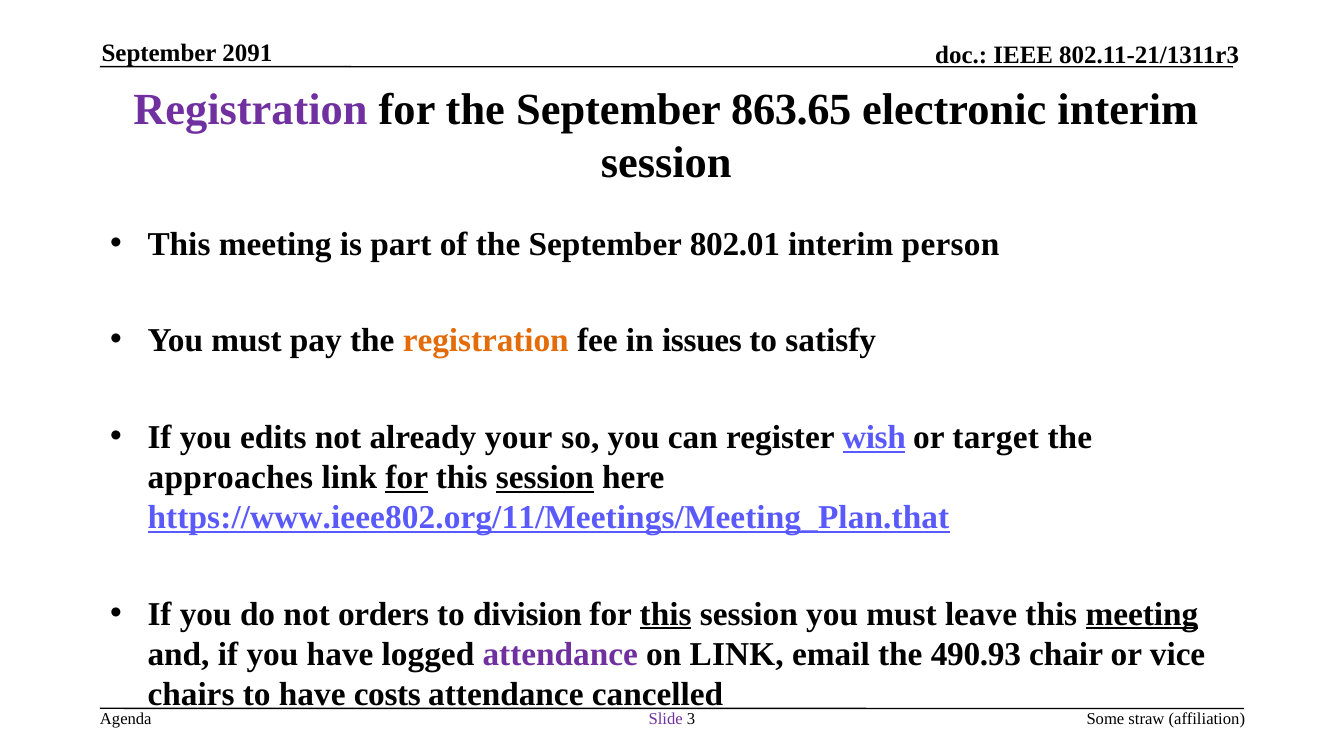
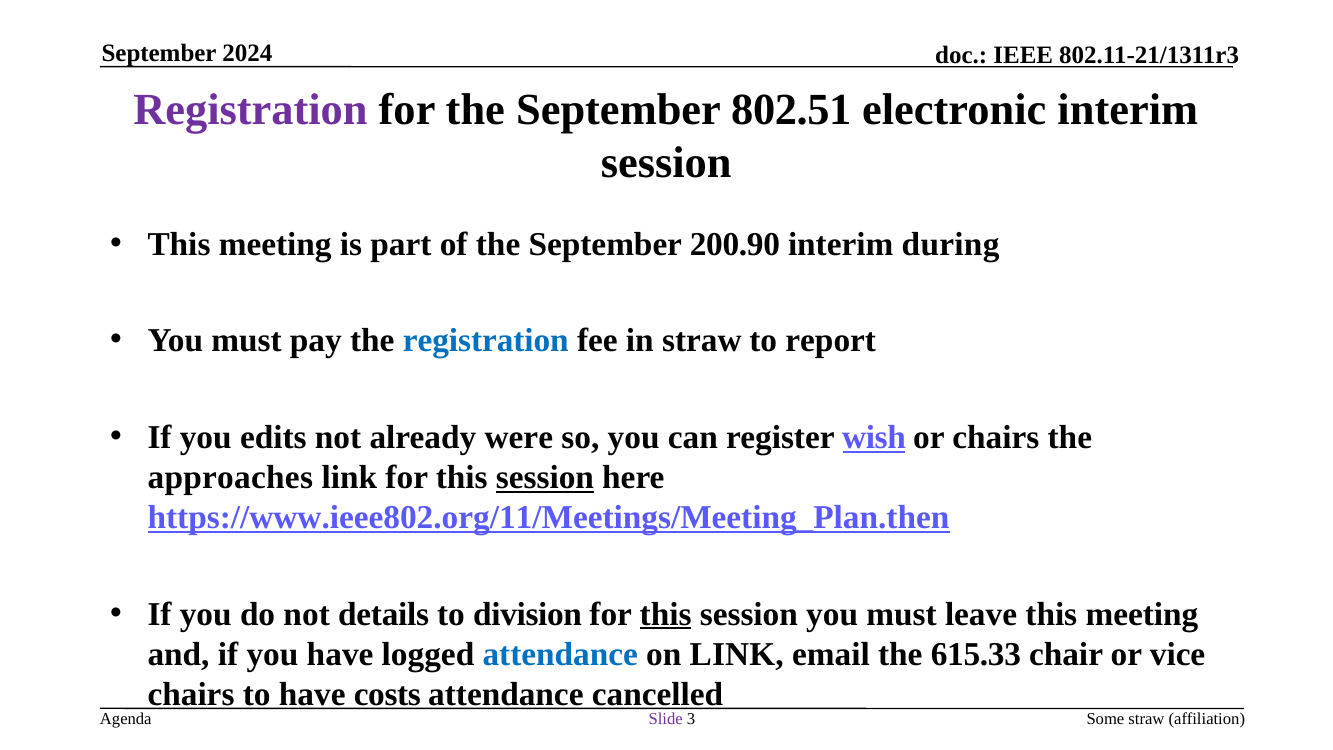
2091: 2091 -> 2024
863.65: 863.65 -> 802.51
802.01: 802.01 -> 200.90
person: person -> during
registration at (486, 341) colour: orange -> blue
in issues: issues -> straw
satisfy: satisfy -> report
your: your -> were
or target: target -> chairs
for at (407, 477) underline: present -> none
https://www.ieee802.org/11/Meetings/Meeting_Plan.that: https://www.ieee802.org/11/Meetings/Meeting_Plan.that -> https://www.ieee802.org/11/Meetings/Meeting_Plan.then
orders: orders -> details
meeting at (1142, 614) underline: present -> none
attendance at (560, 654) colour: purple -> blue
490.93: 490.93 -> 615.33
